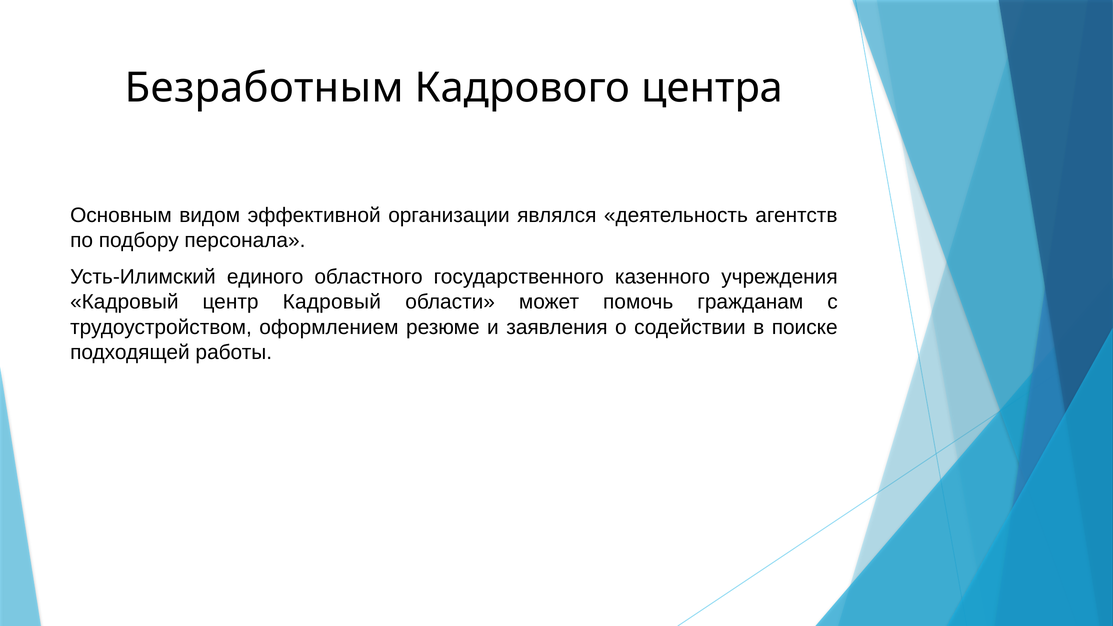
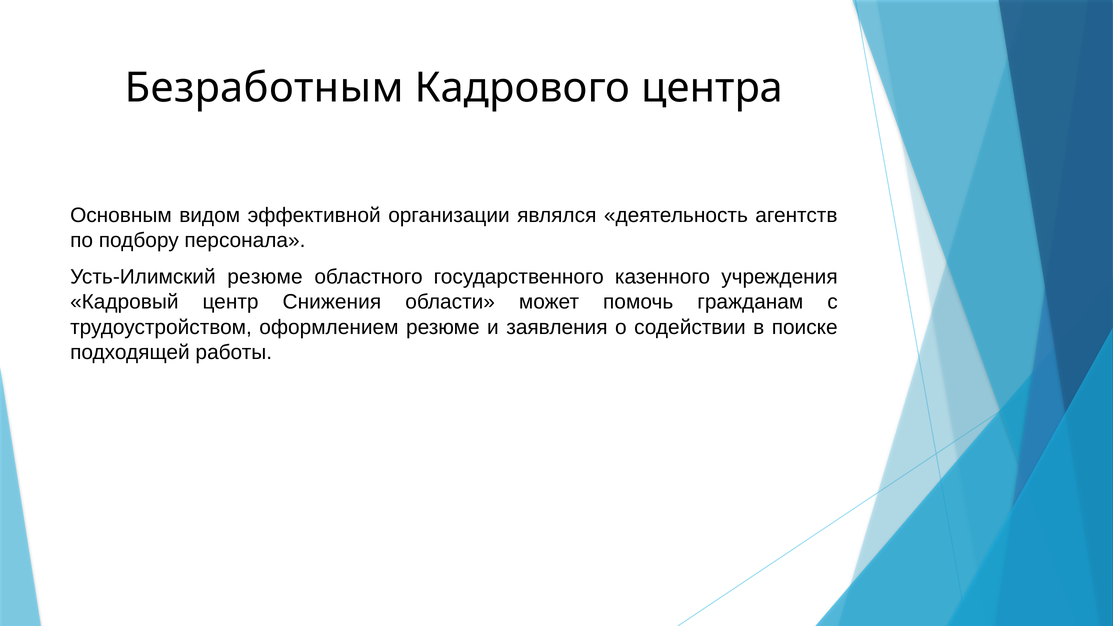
Усть-Илимский единого: единого -> резюме
центр Кадровый: Кадровый -> Снижения
